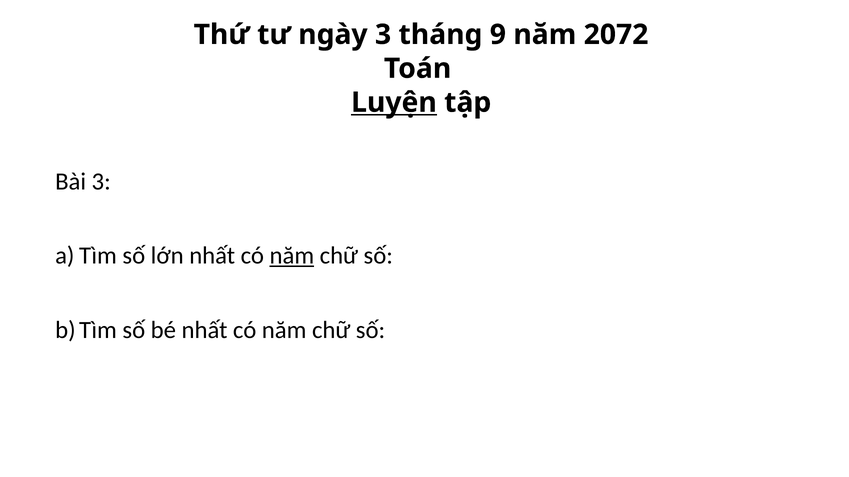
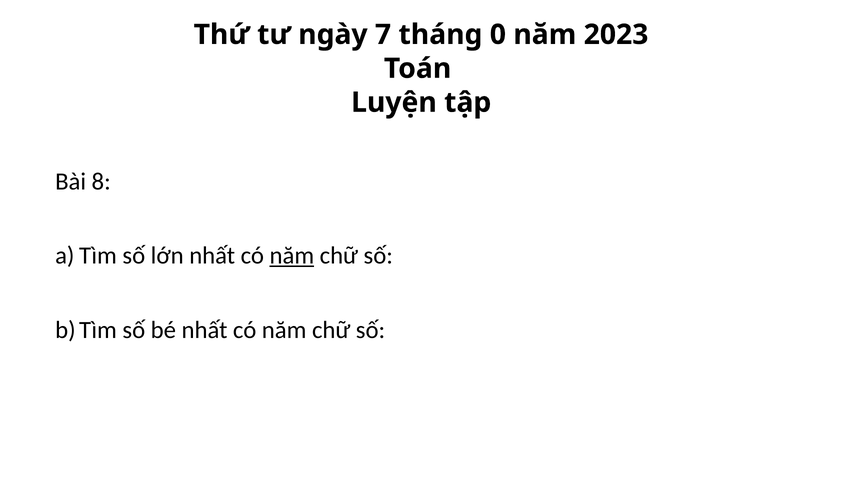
ngày 3: 3 -> 7
9: 9 -> 0
2072: 2072 -> 2023
Luyện underline: present -> none
Bài 3: 3 -> 8
